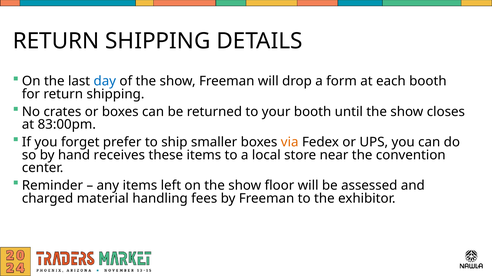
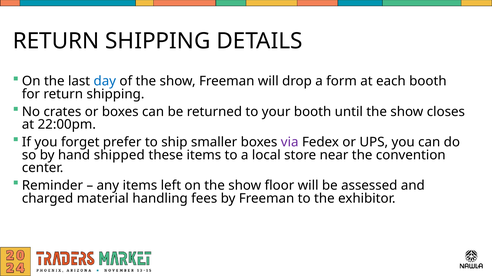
83:00pm: 83:00pm -> 22:00pm
via colour: orange -> purple
receives: receives -> shipped
